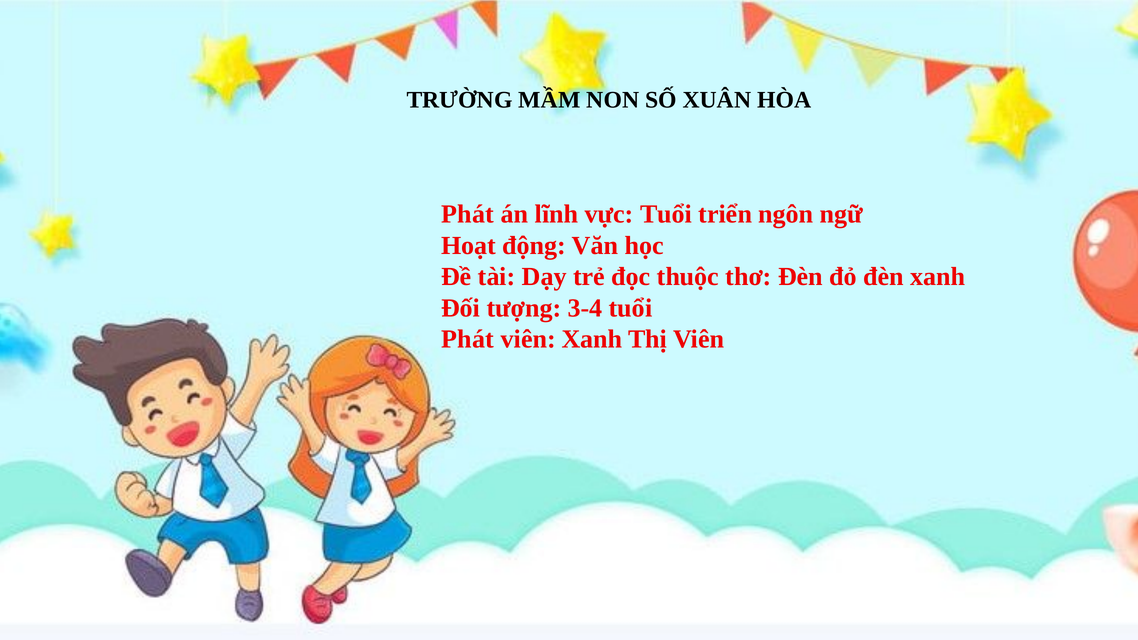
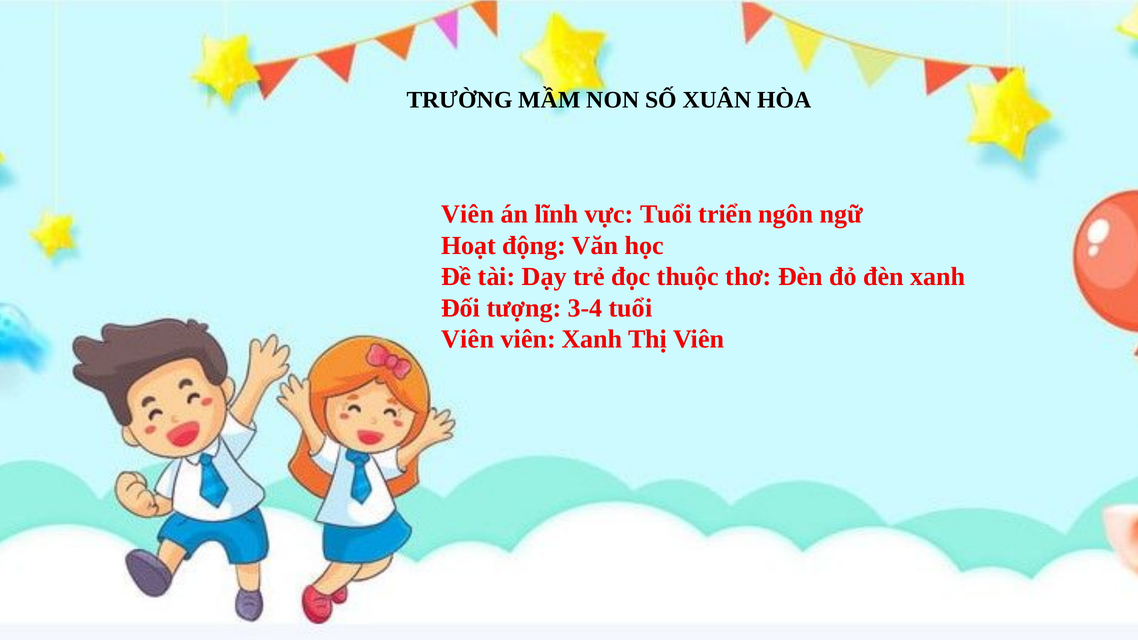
Phát at (468, 214): Phát -> Viên
Phát at (468, 339): Phát -> Viên
